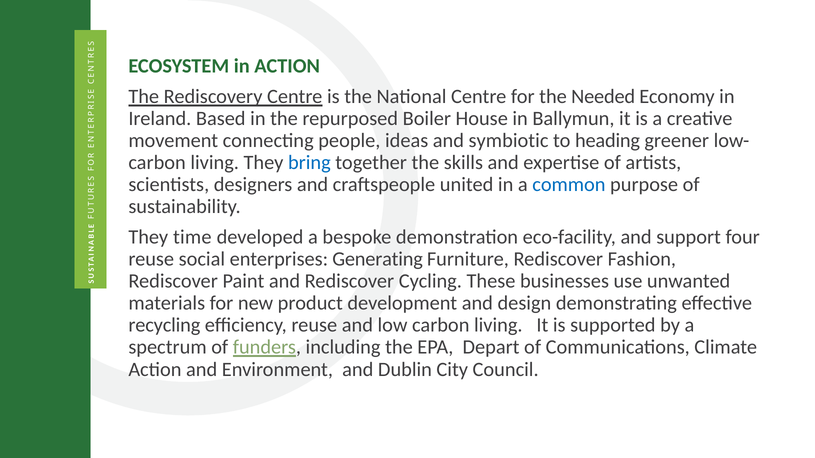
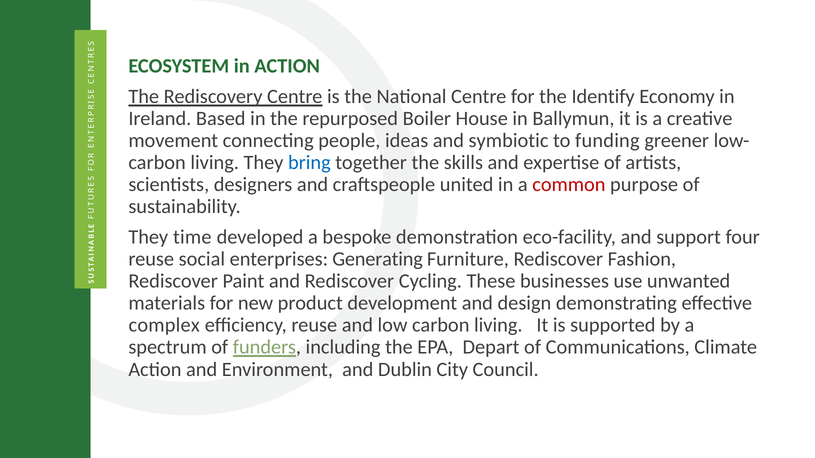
Needed: Needed -> Identify
heading: heading -> funding
common colour: blue -> red
recycling: recycling -> complex
